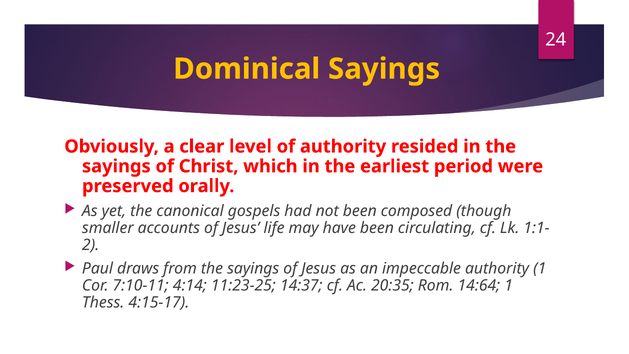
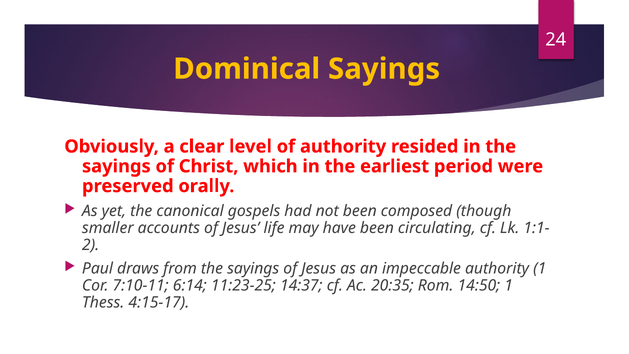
4:14: 4:14 -> 6:14
14:64: 14:64 -> 14:50
